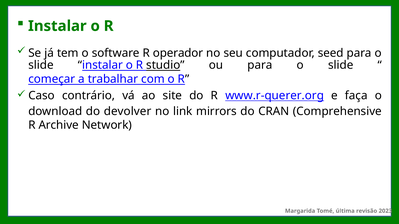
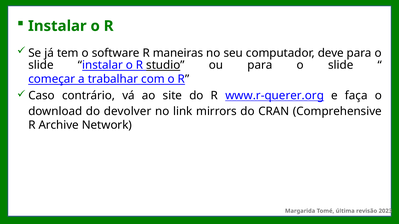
operador: operador -> maneiras
seed: seed -> deve
